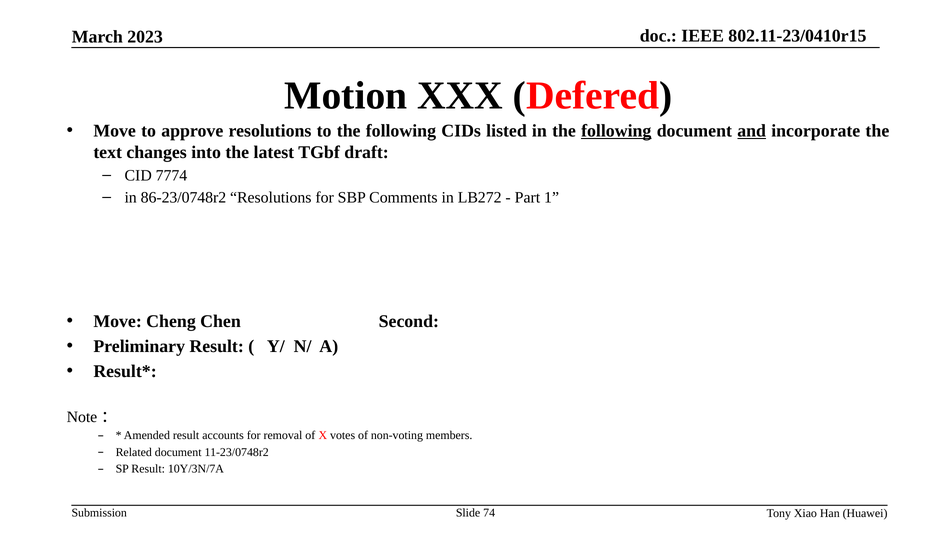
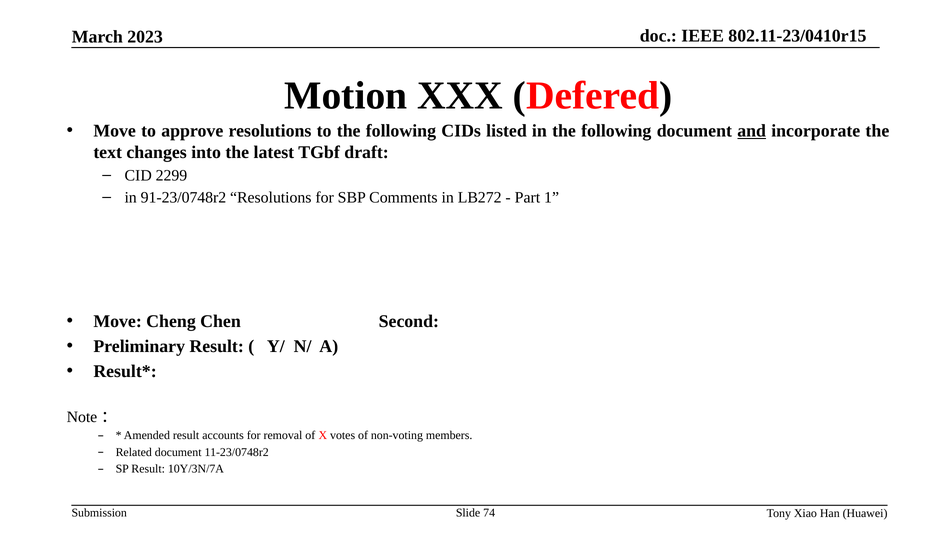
following at (616, 131) underline: present -> none
7774: 7774 -> 2299
86-23/0748r2: 86-23/0748r2 -> 91-23/0748r2
